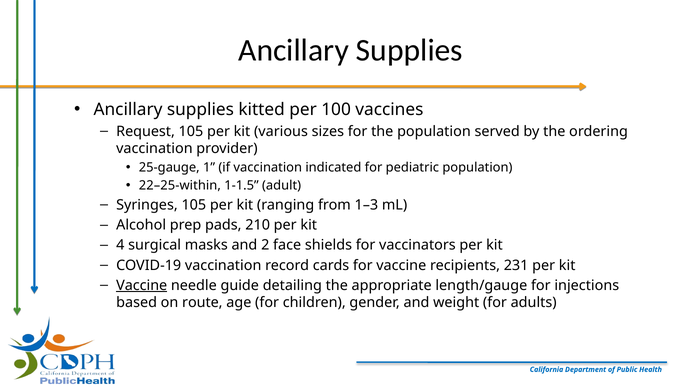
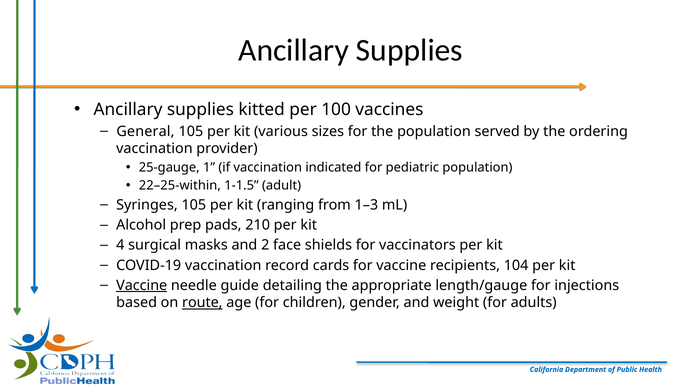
Request: Request -> General
231: 231 -> 104
route underline: none -> present
